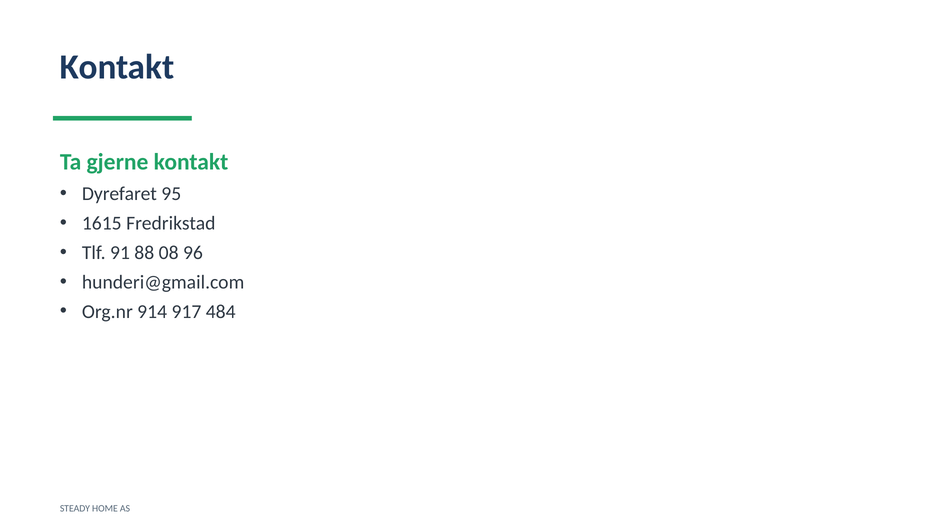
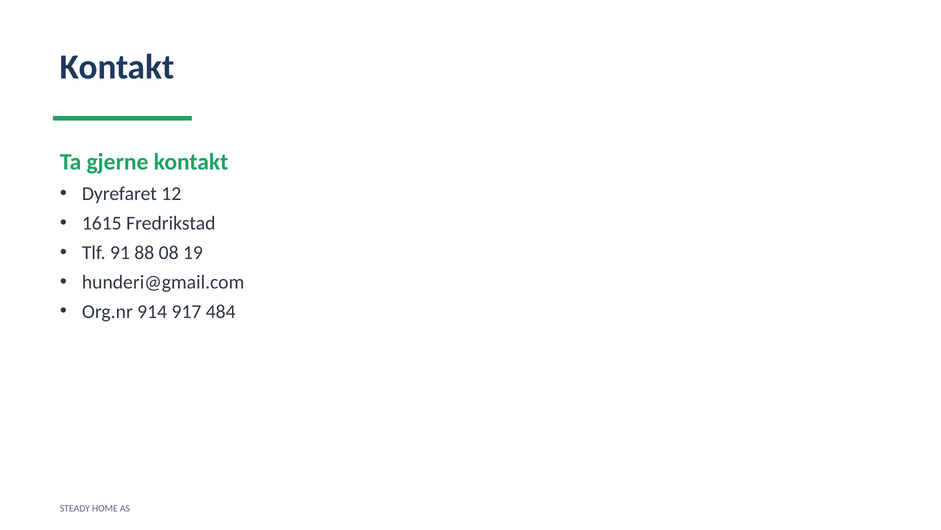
95: 95 -> 12
96: 96 -> 19
